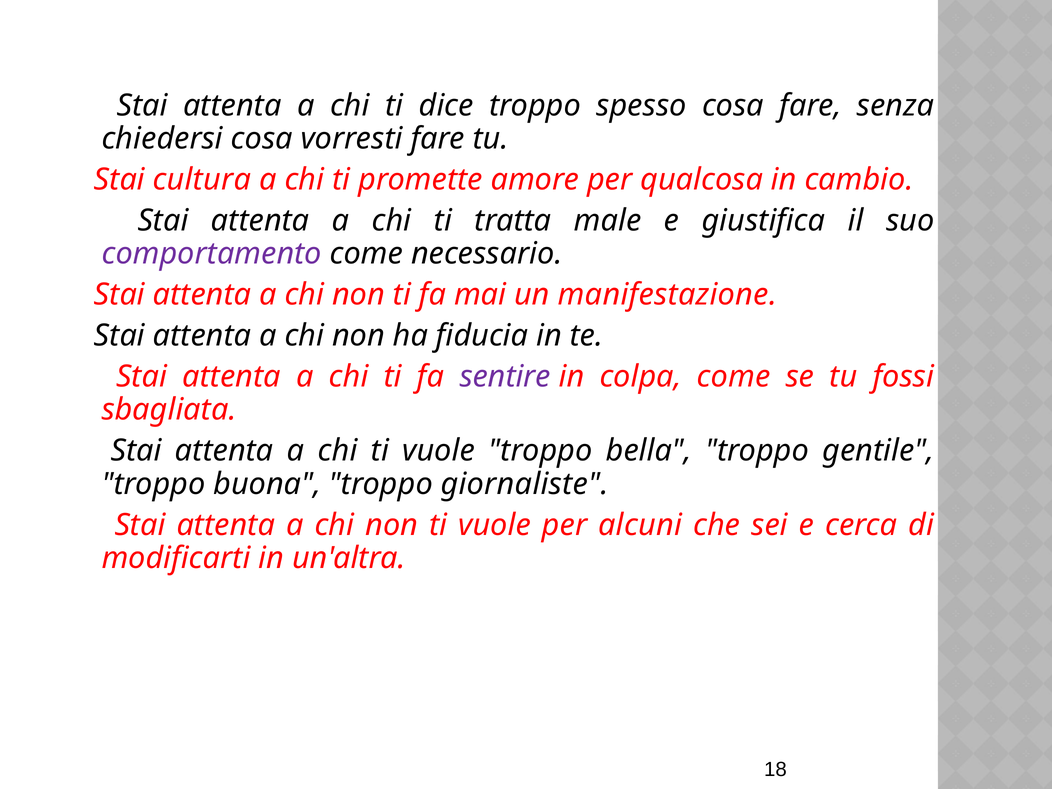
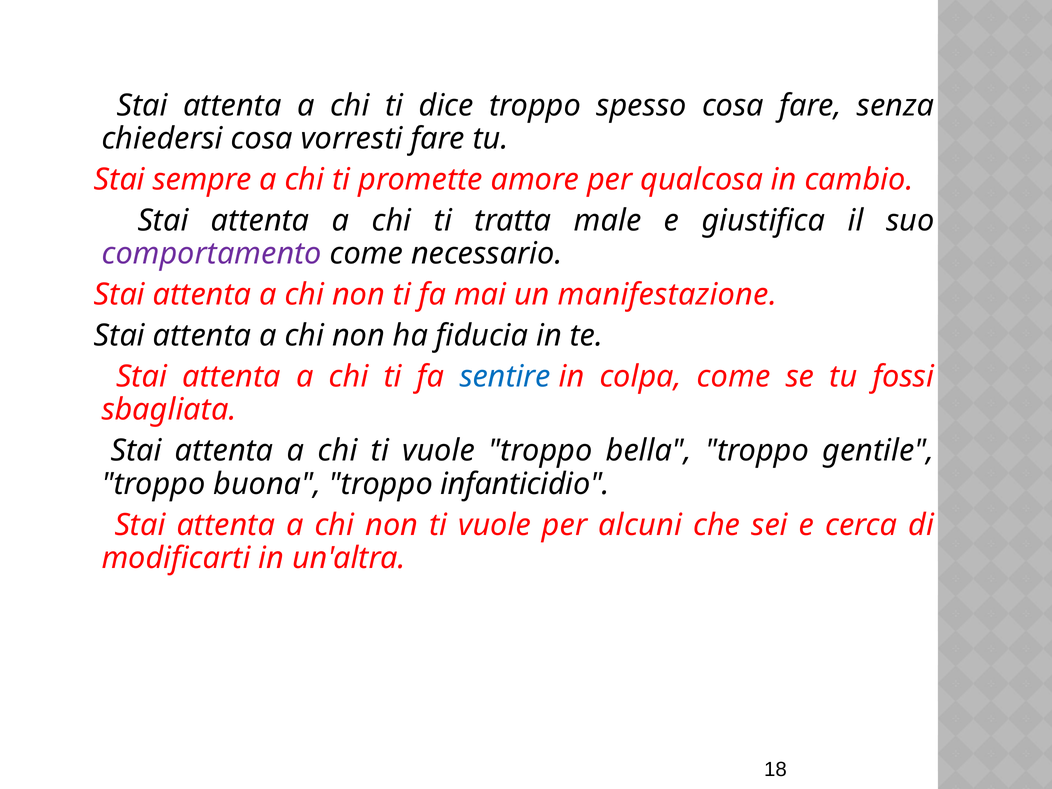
cultura: cultura -> sempre
sentire colour: purple -> blue
giornaliste: giornaliste -> infanticidio
